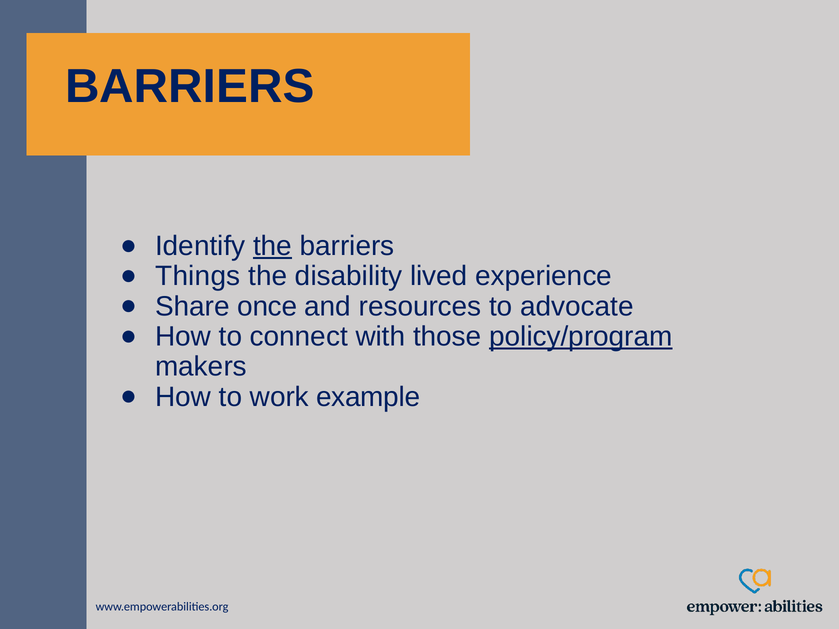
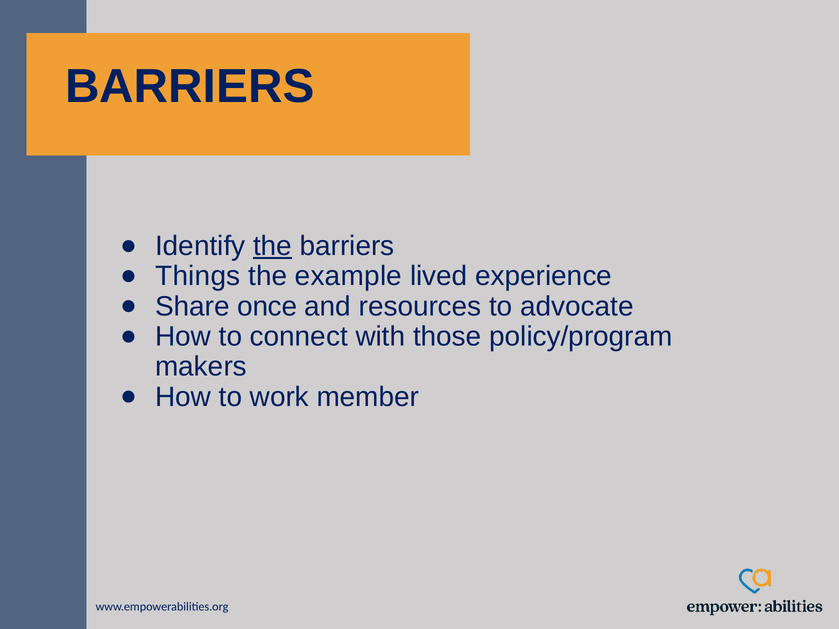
disability: disability -> example
policy/program underline: present -> none
example: example -> member
